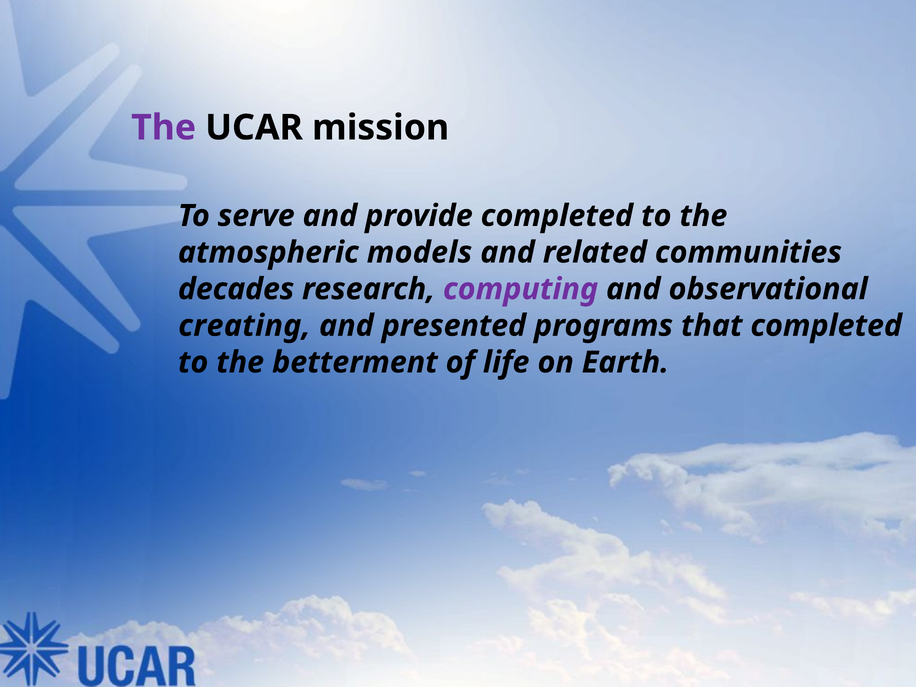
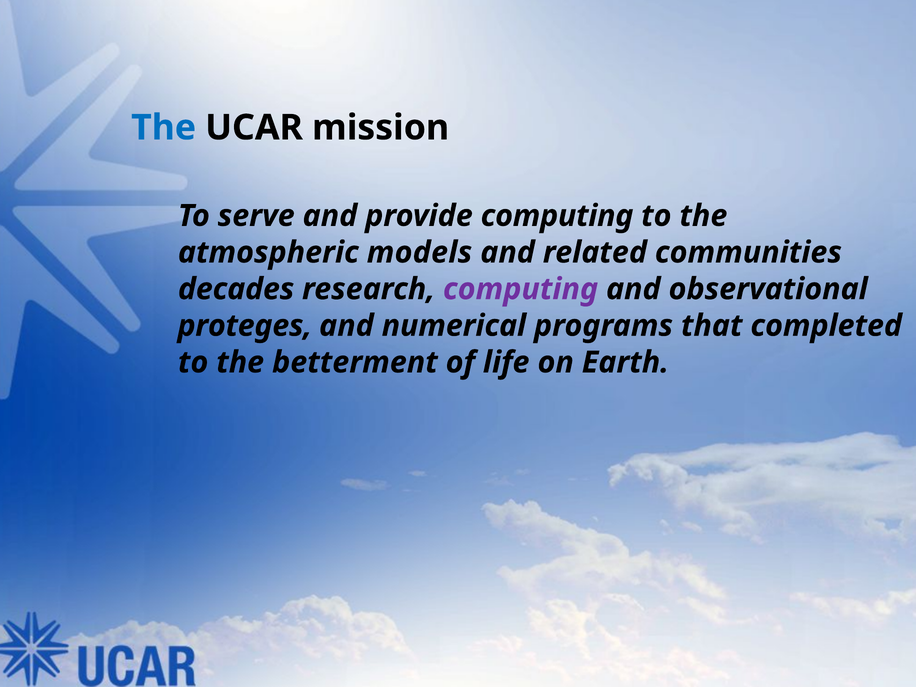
The at (164, 128) colour: purple -> blue
provide completed: completed -> computing
creating: creating -> proteges
presented: presented -> numerical
